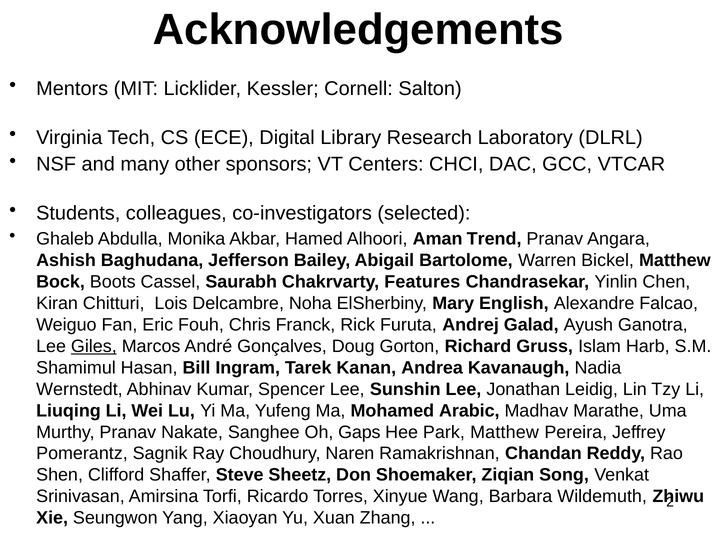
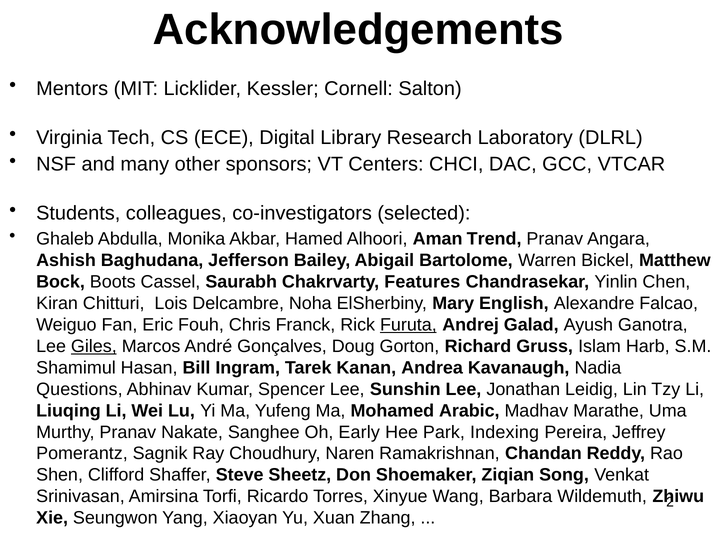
Furuta underline: none -> present
Wernstedt: Wernstedt -> Questions
Gaps: Gaps -> Early
Park Matthew: Matthew -> Indexing
